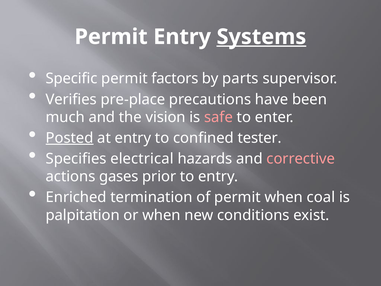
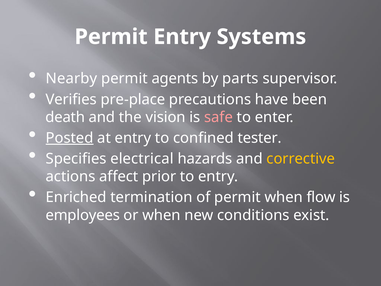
Systems underline: present -> none
Specific: Specific -> Nearby
factors: factors -> agents
much: much -> death
corrective colour: pink -> yellow
gases: gases -> affect
coal: coal -> flow
palpitation: palpitation -> employees
